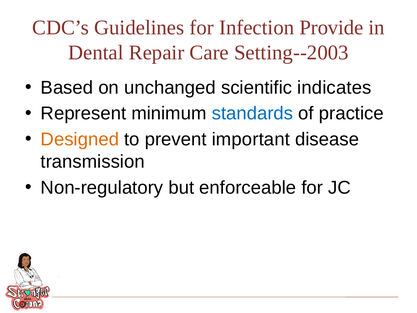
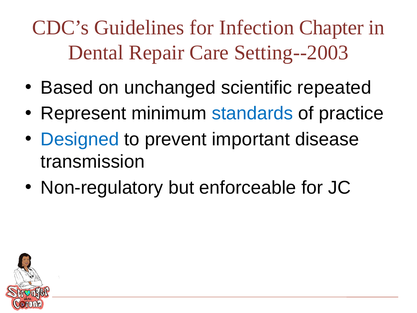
Provide: Provide -> Chapter
indicates: indicates -> repeated
Designed colour: orange -> blue
